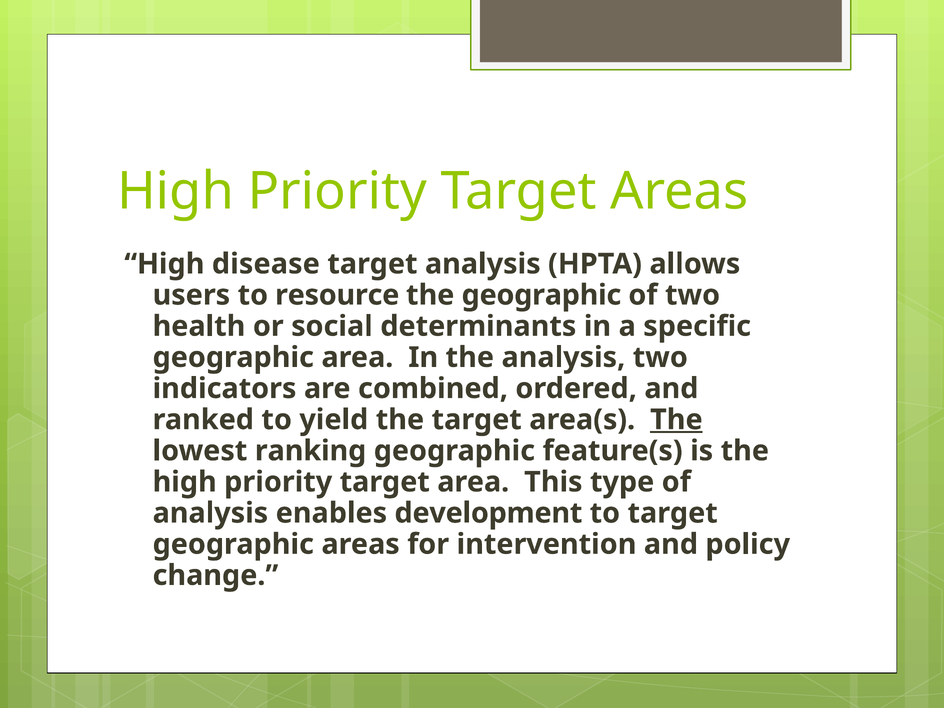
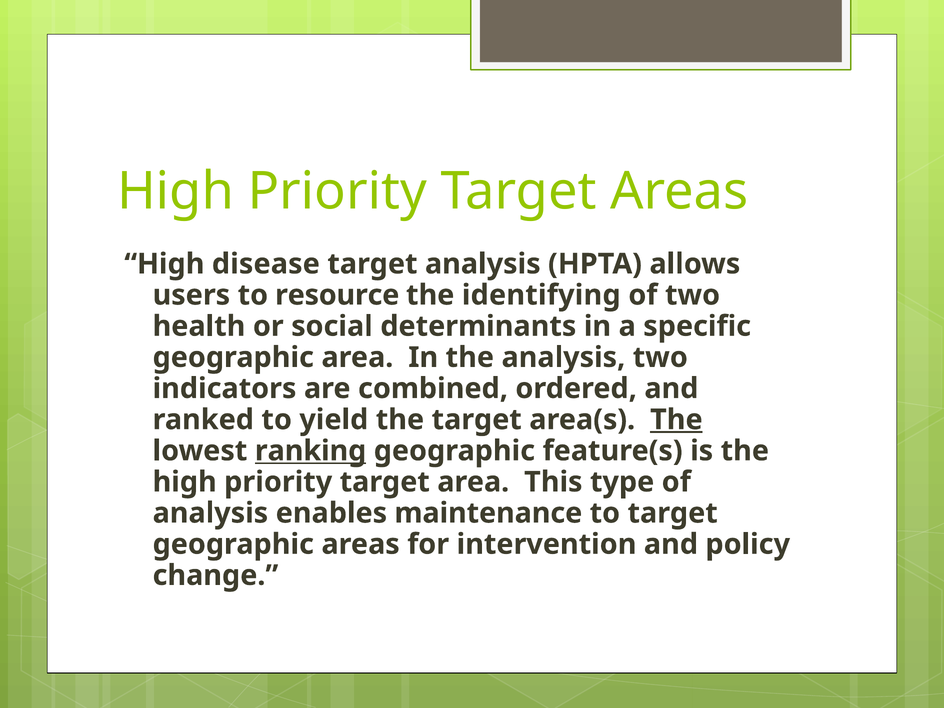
the geographic: geographic -> identifying
ranking underline: none -> present
development: development -> maintenance
